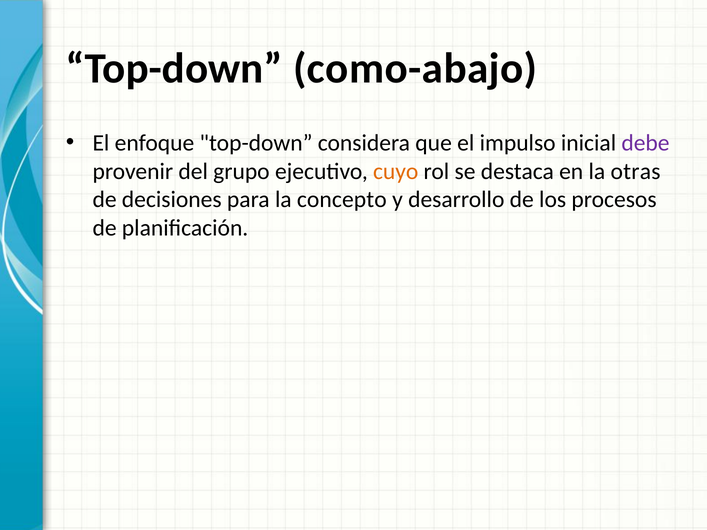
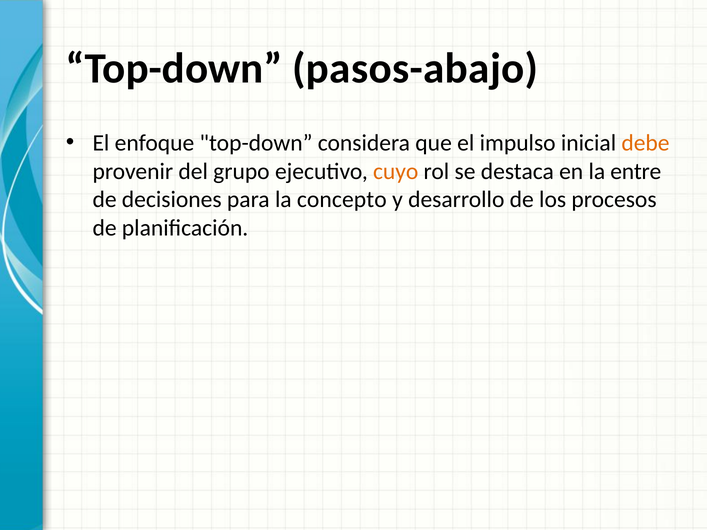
como-abajo: como-abajo -> pasos-abajo
debe colour: purple -> orange
otras: otras -> entre
